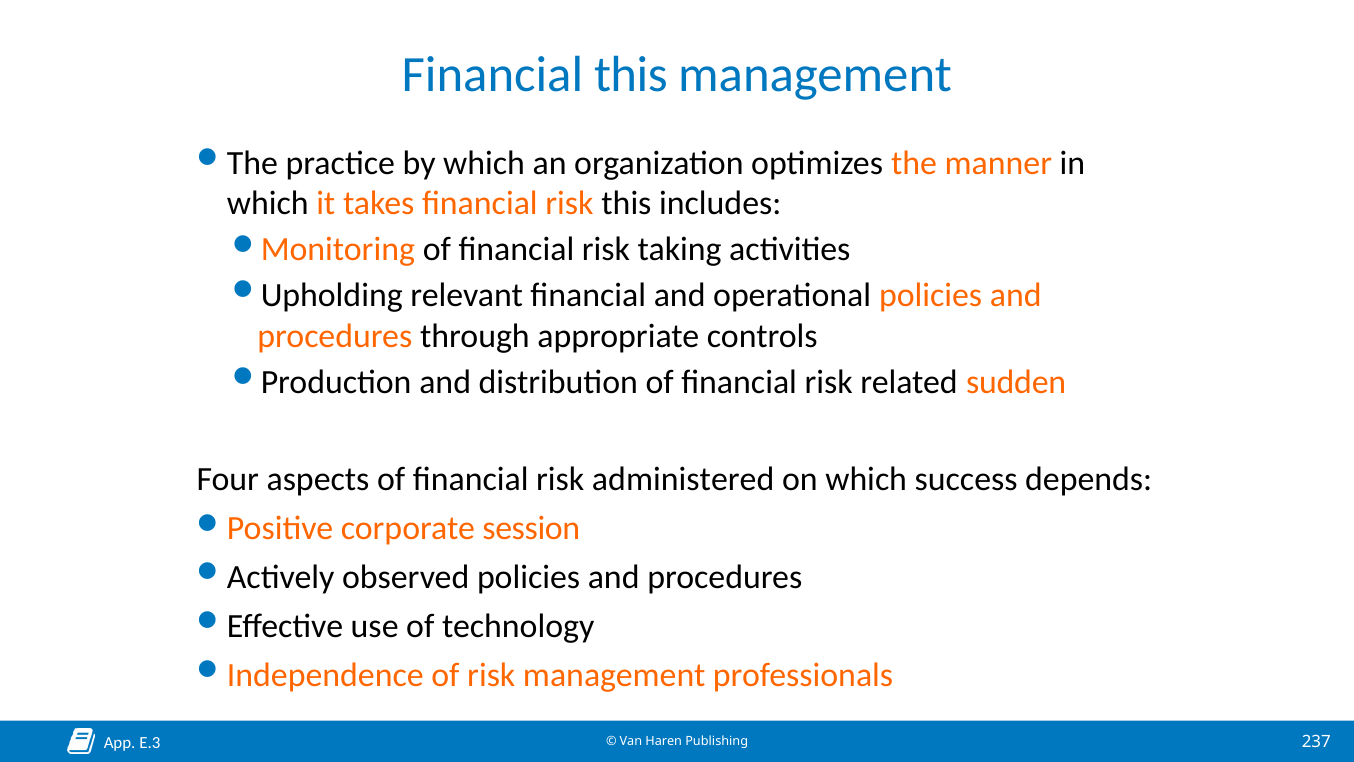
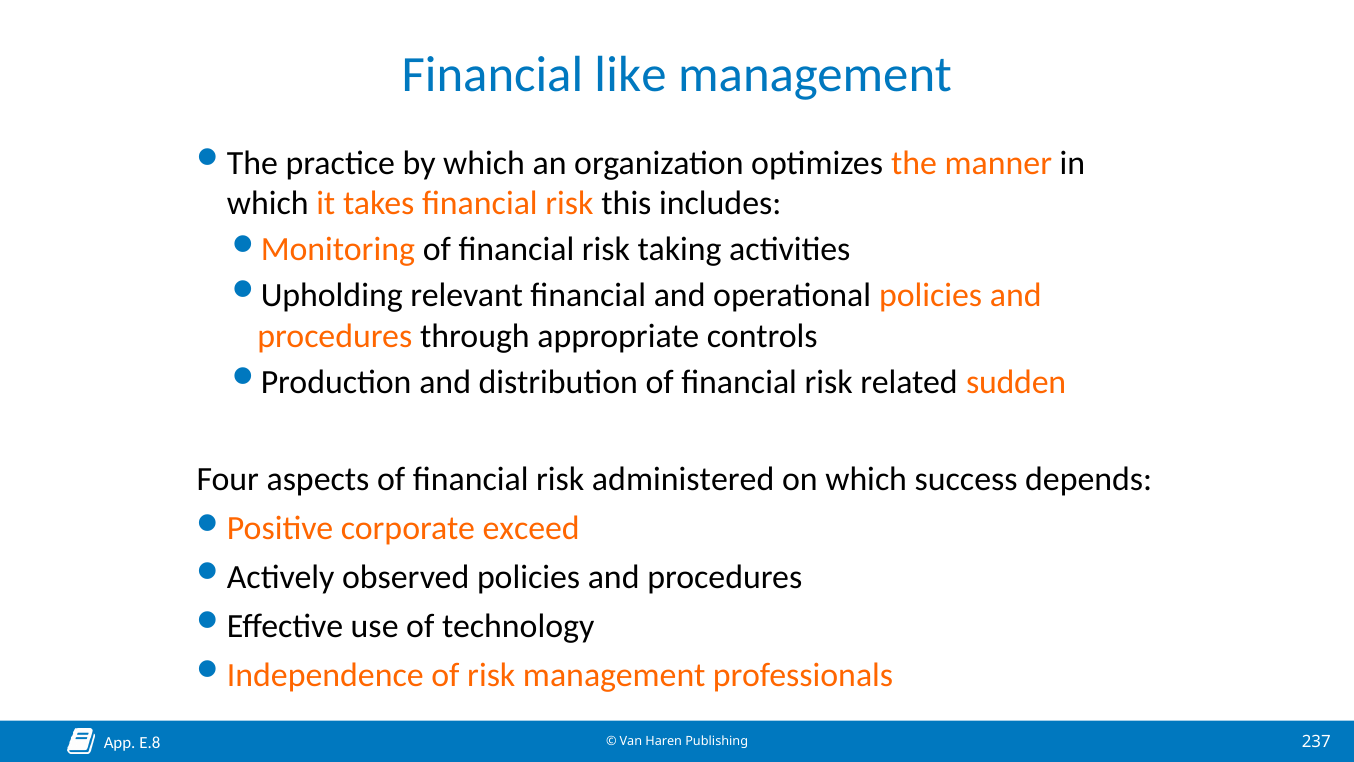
Financial this: this -> like
session: session -> exceed
E.3: E.3 -> E.8
